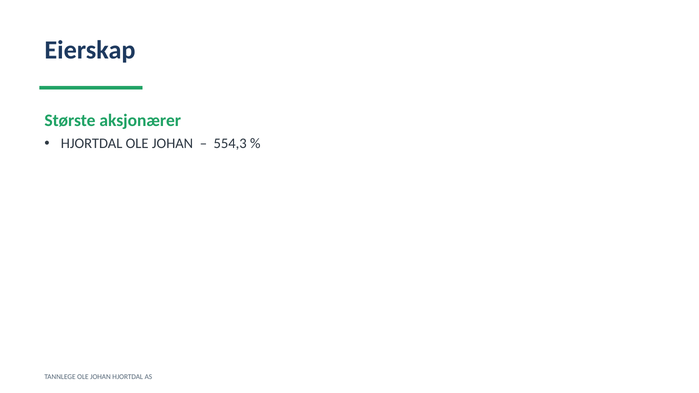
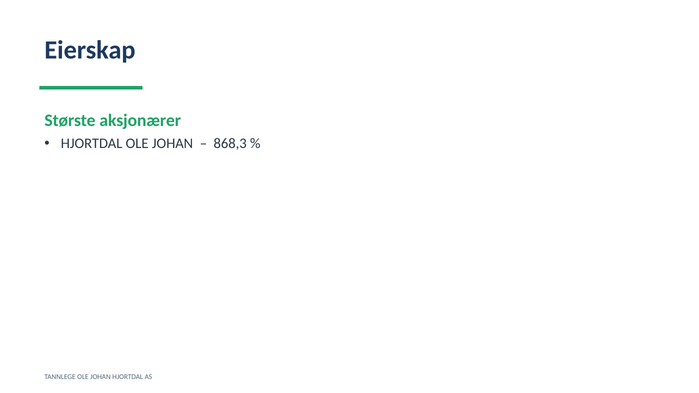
554,3: 554,3 -> 868,3
